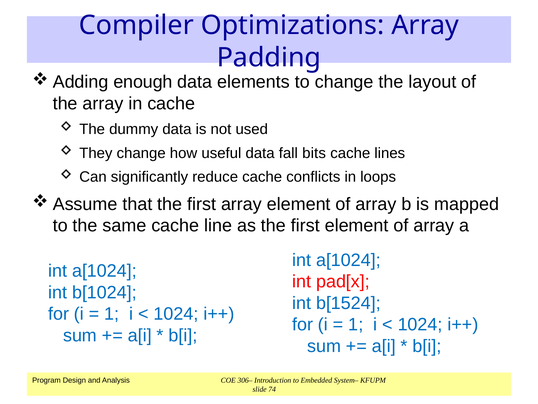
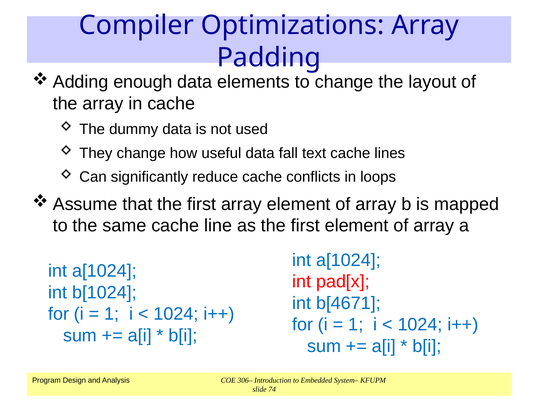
bits: bits -> text
b[1524: b[1524 -> b[4671
